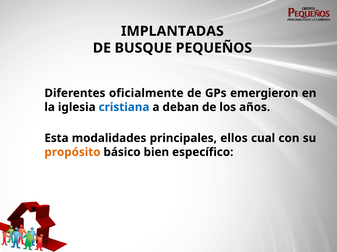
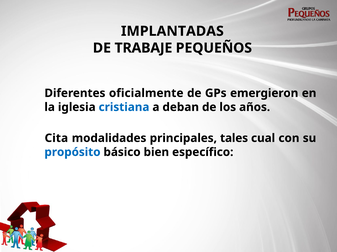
BUSQUE: BUSQUE -> TRABAJE
Esta: Esta -> Cita
ellos: ellos -> tales
propósito colour: orange -> blue
